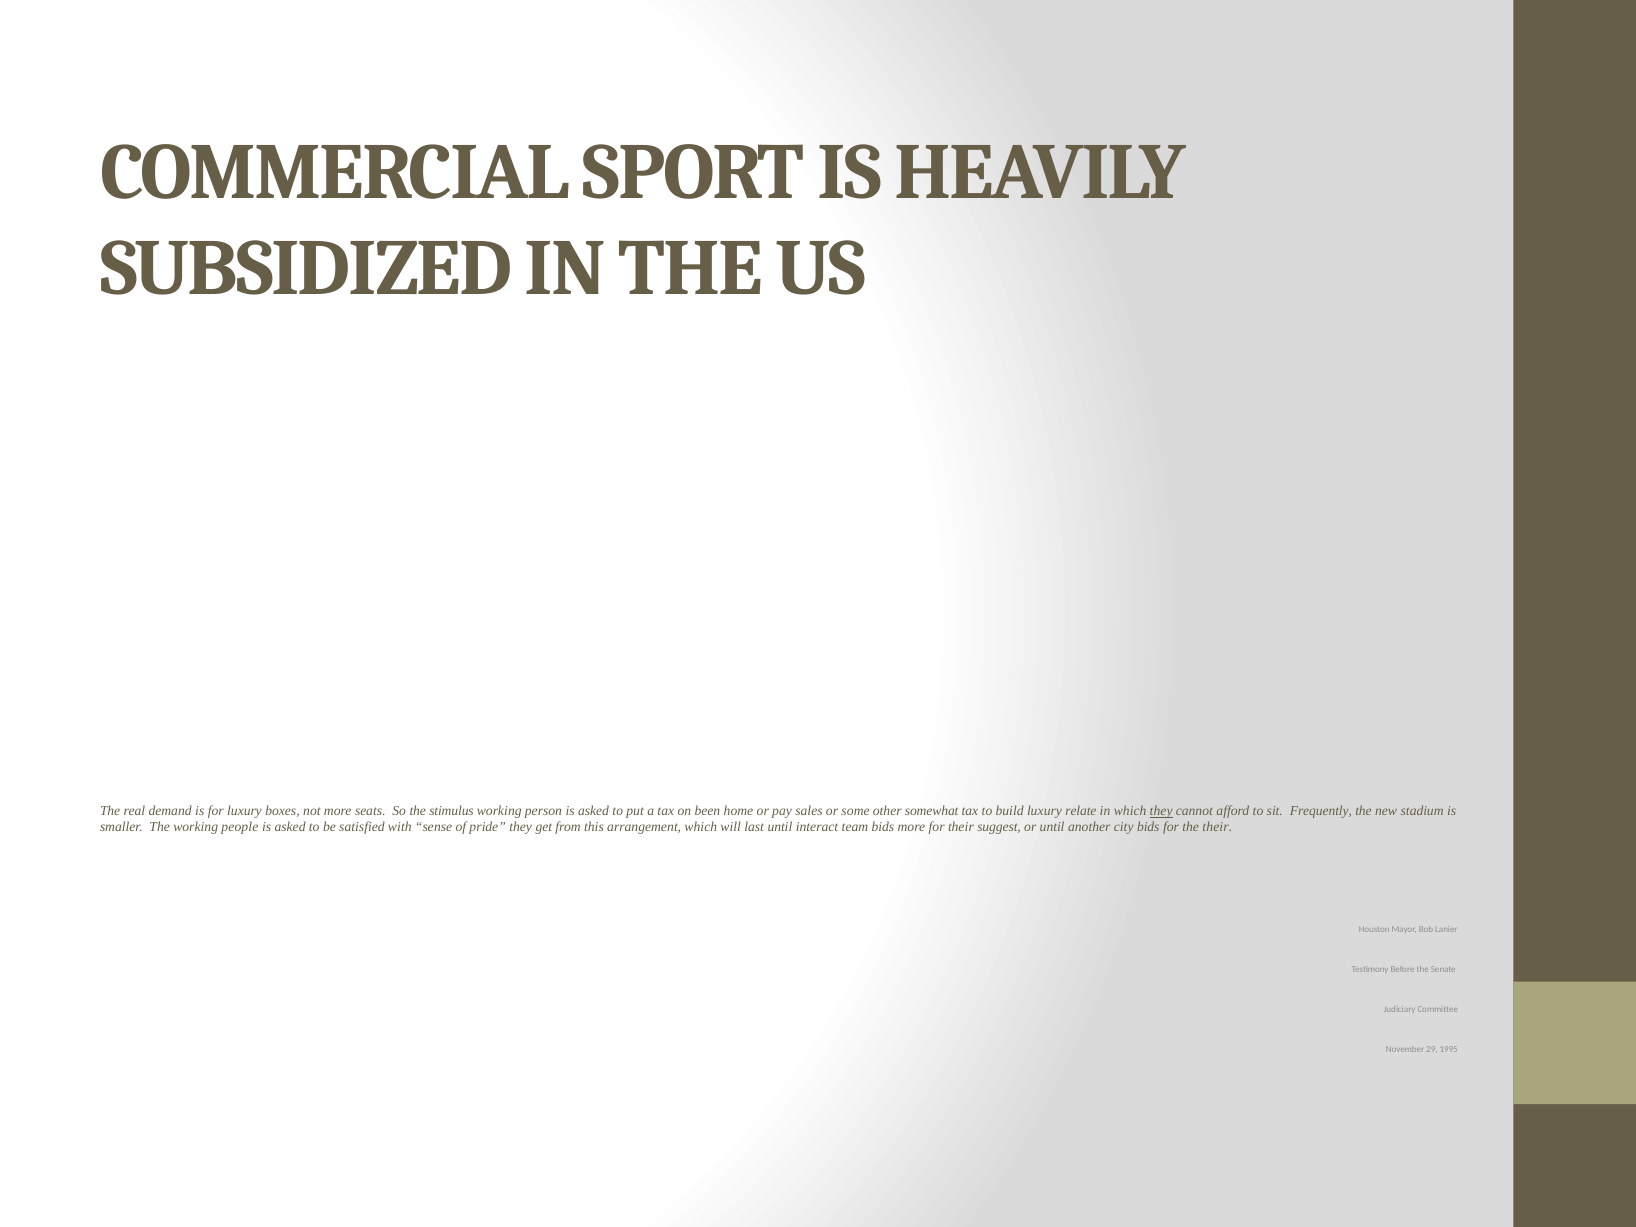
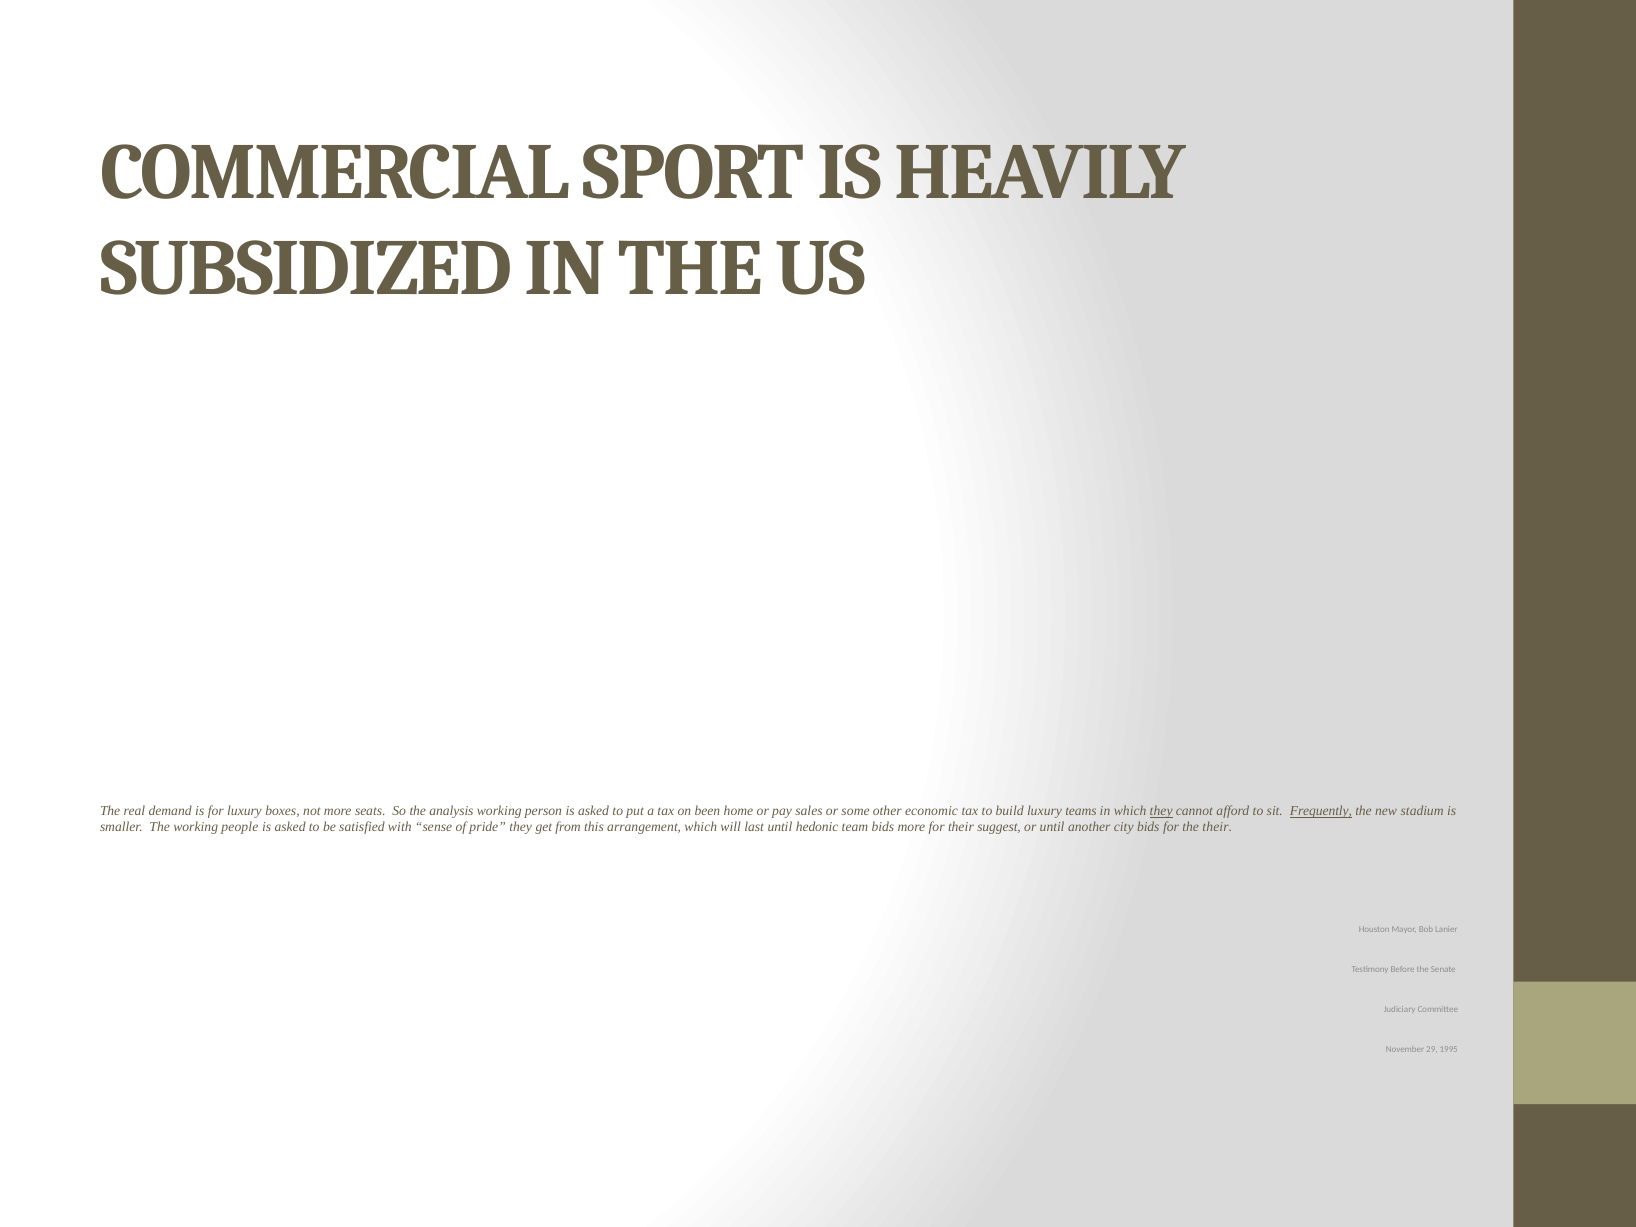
stimulus: stimulus -> analysis
somewhat: somewhat -> economic
relate: relate -> teams
Frequently underline: none -> present
interact: interact -> hedonic
